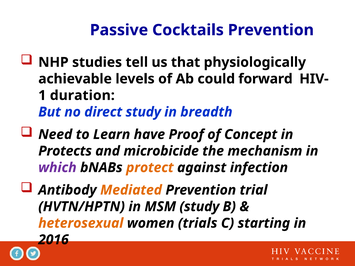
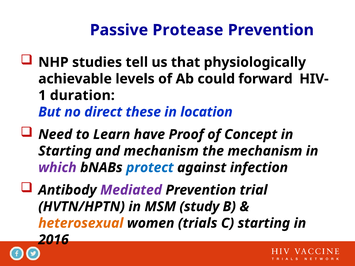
Cocktails: Cocktails -> Protease
direct study: study -> these
breadth: breadth -> location
Protects at (65, 151): Protects -> Starting
and microbicide: microbicide -> mechanism
protect colour: orange -> blue
Mediated colour: orange -> purple
